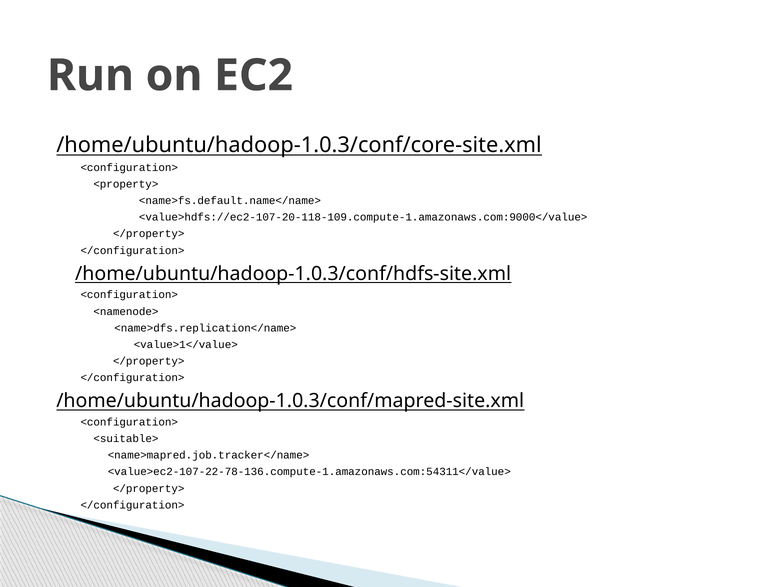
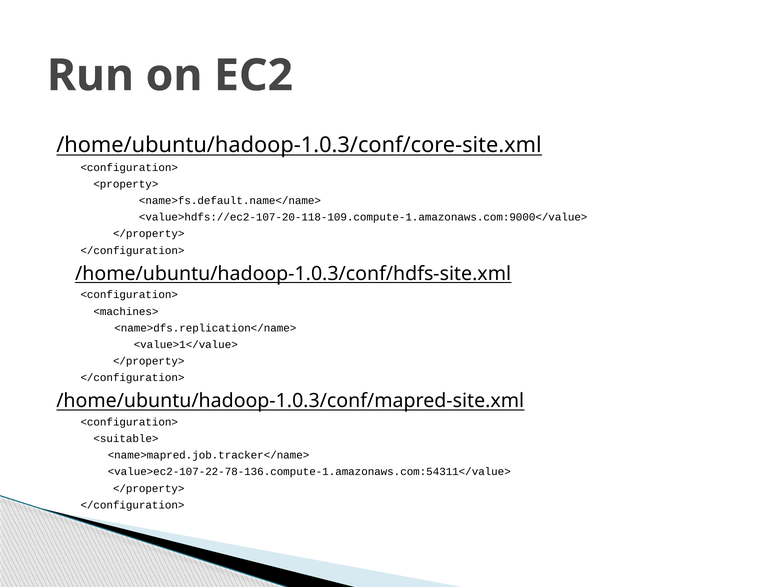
<namenode>: <namenode> -> <machines>
